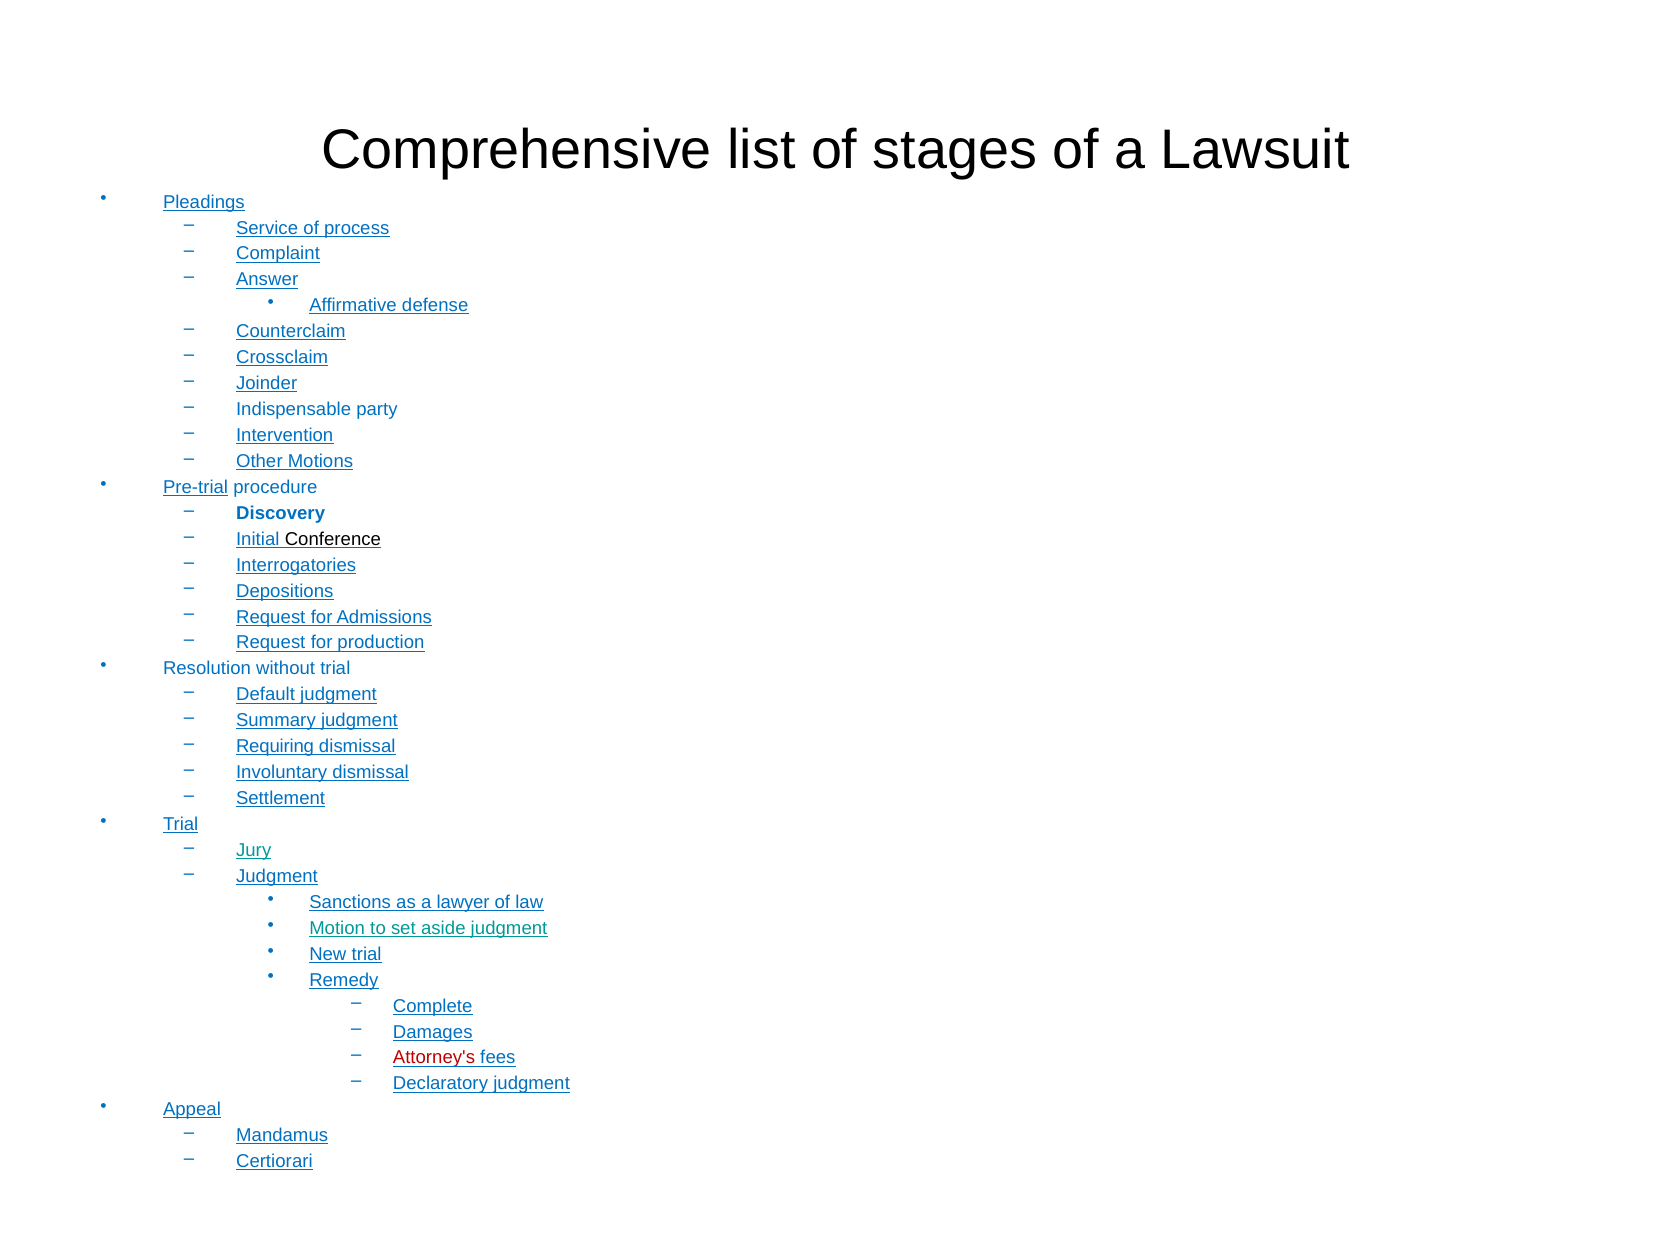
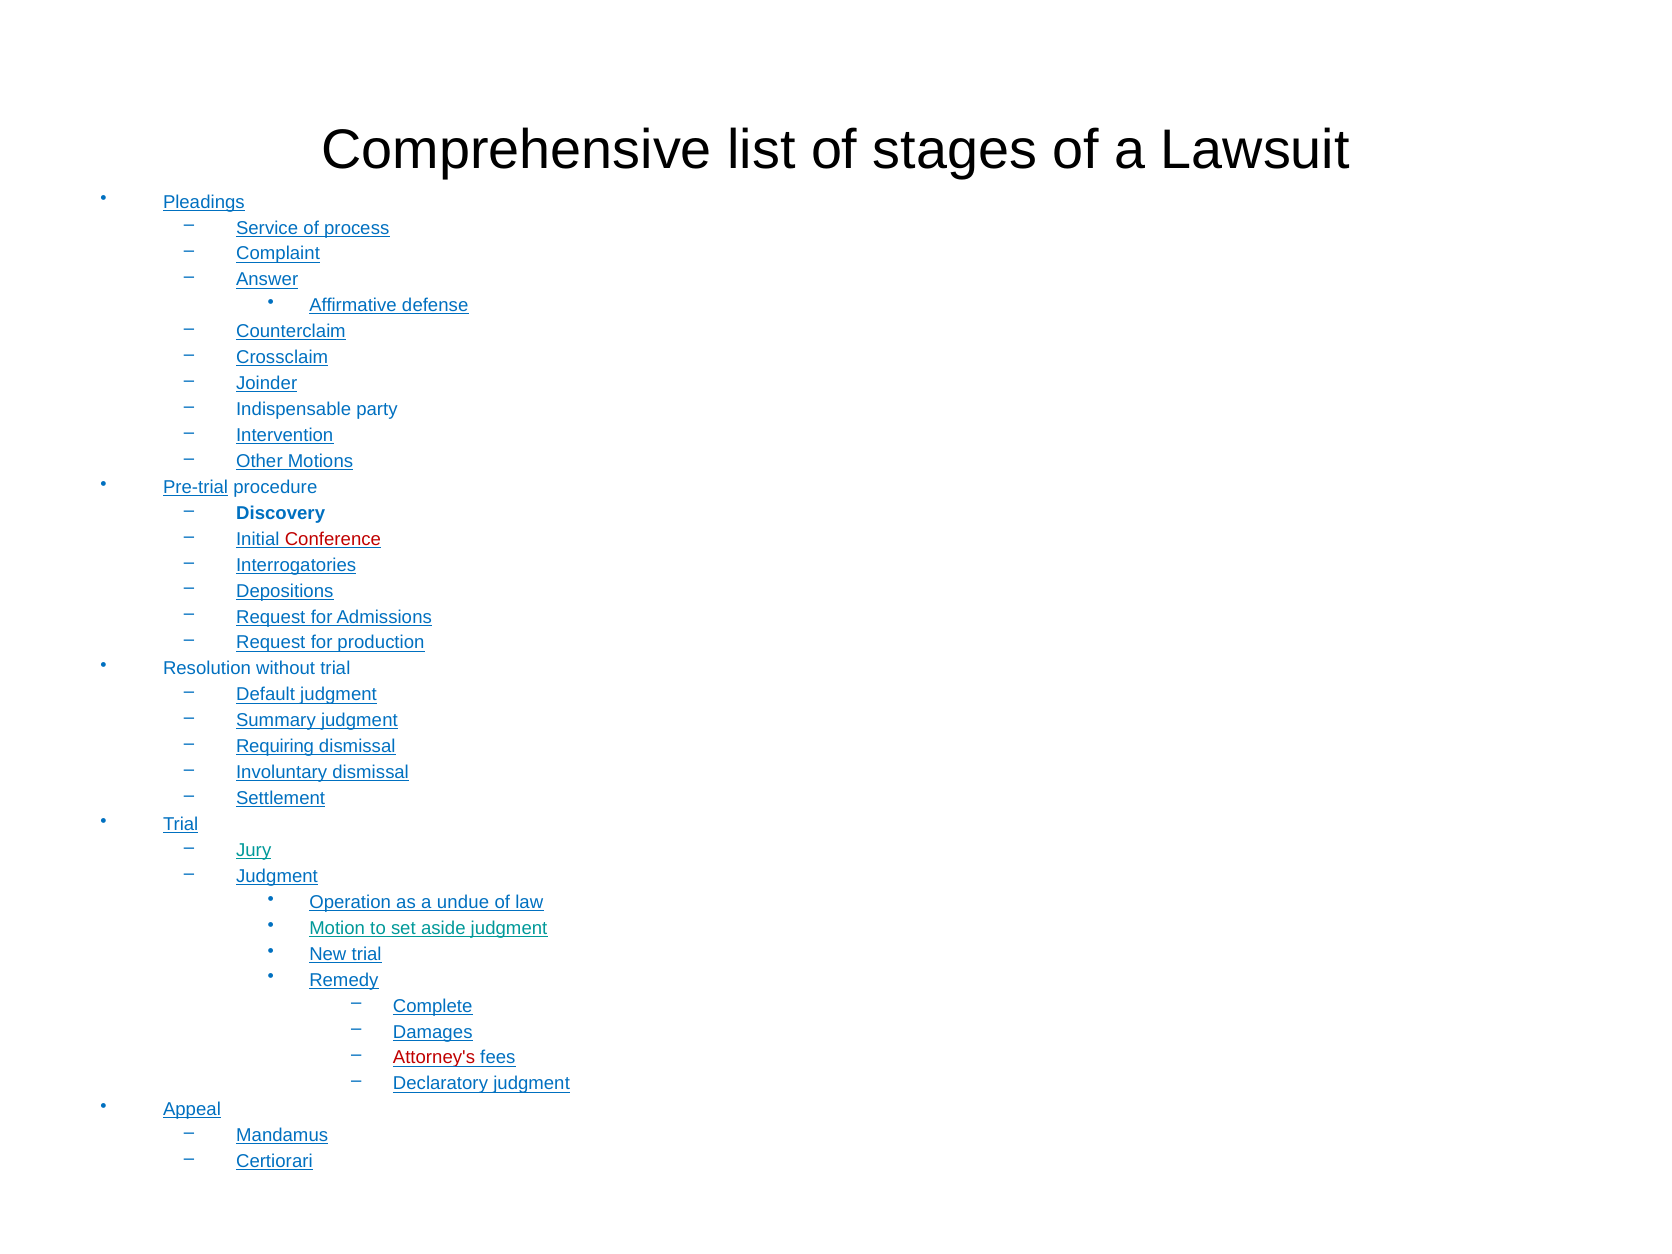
Conference colour: black -> red
Sanctions: Sanctions -> Operation
lawyer: lawyer -> undue
